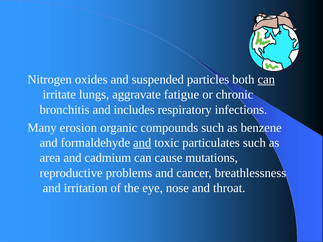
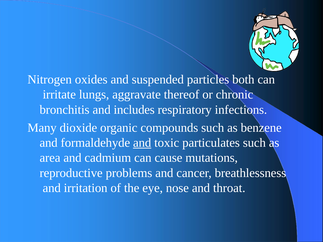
can at (266, 80) underline: present -> none
fatigue: fatigue -> thereof
erosion: erosion -> dioxide
